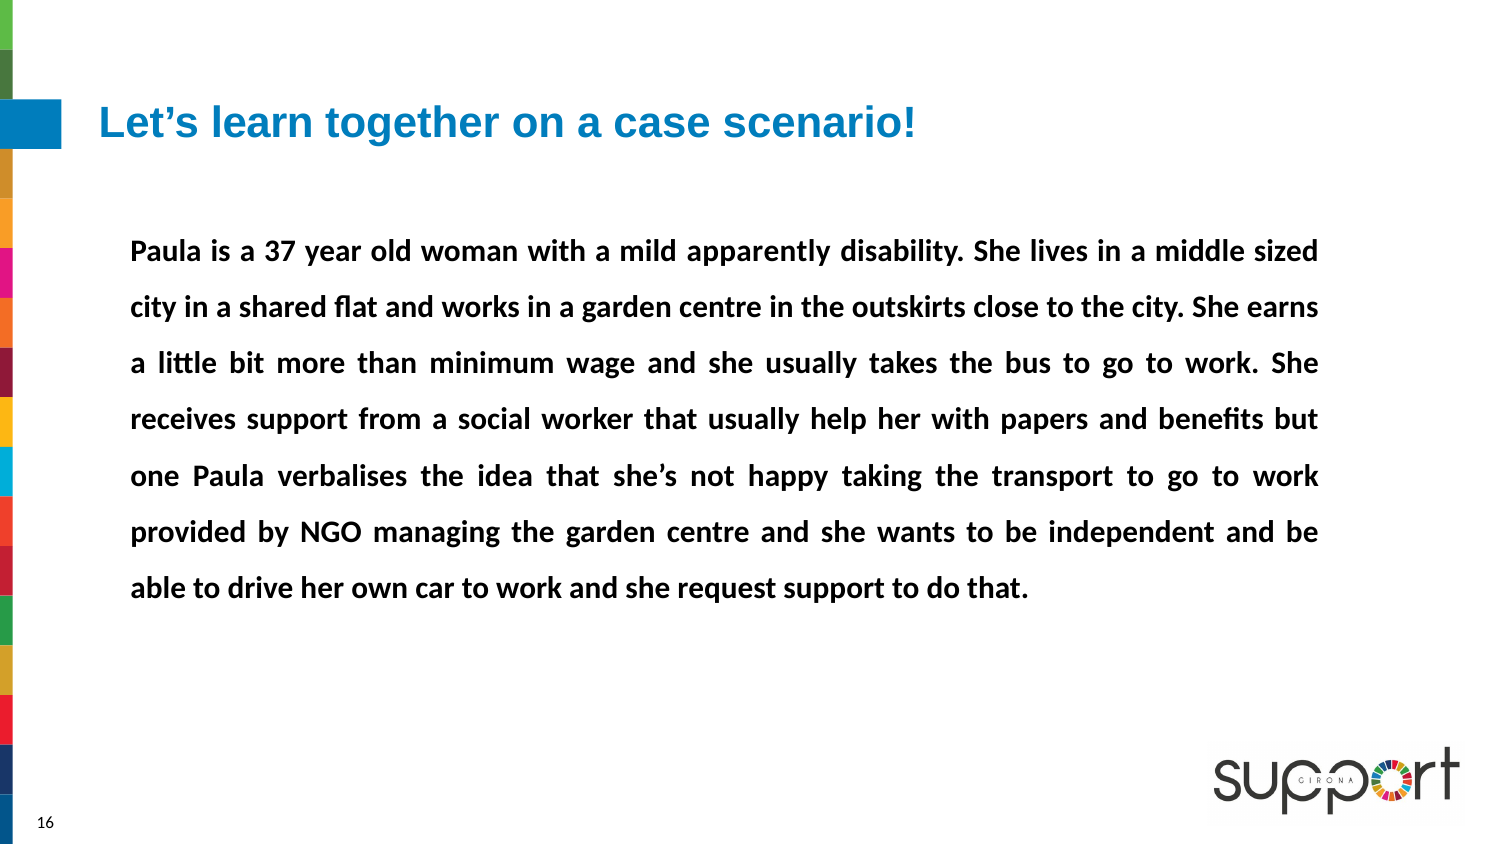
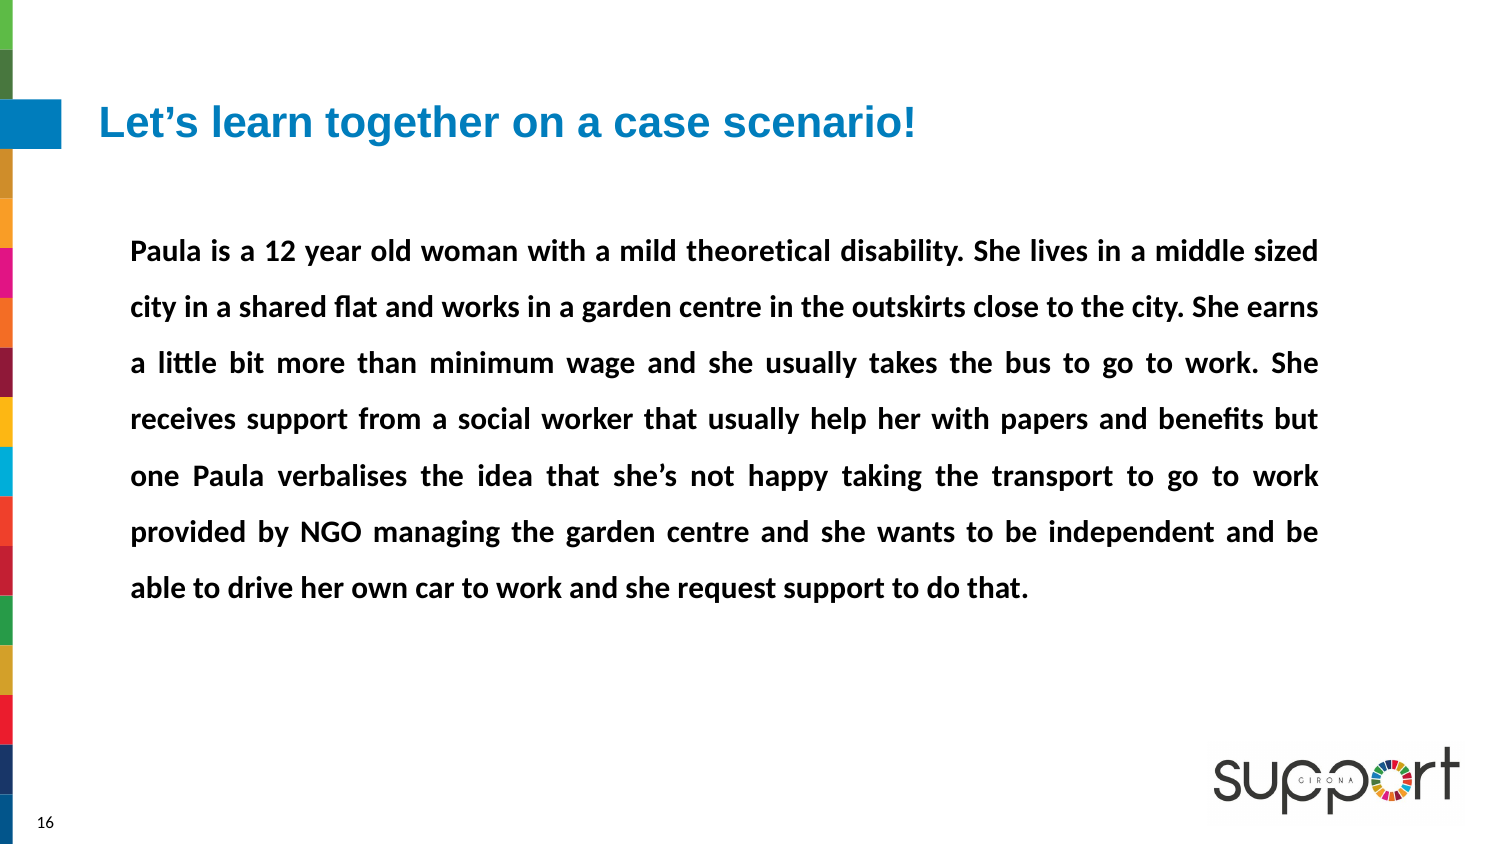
37: 37 -> 12
apparently: apparently -> theoretical
